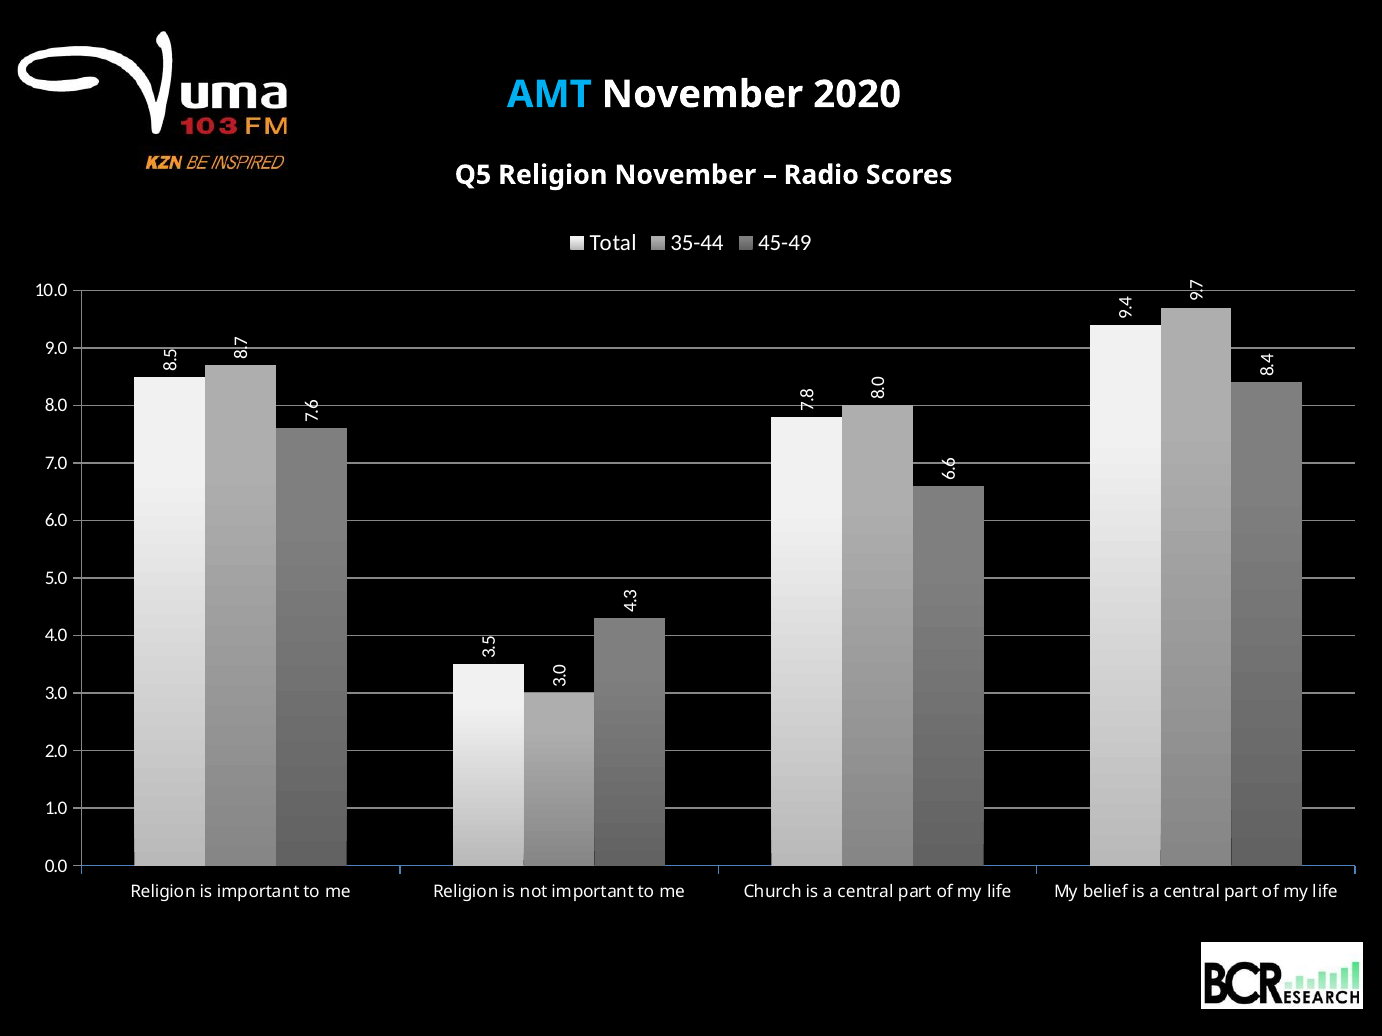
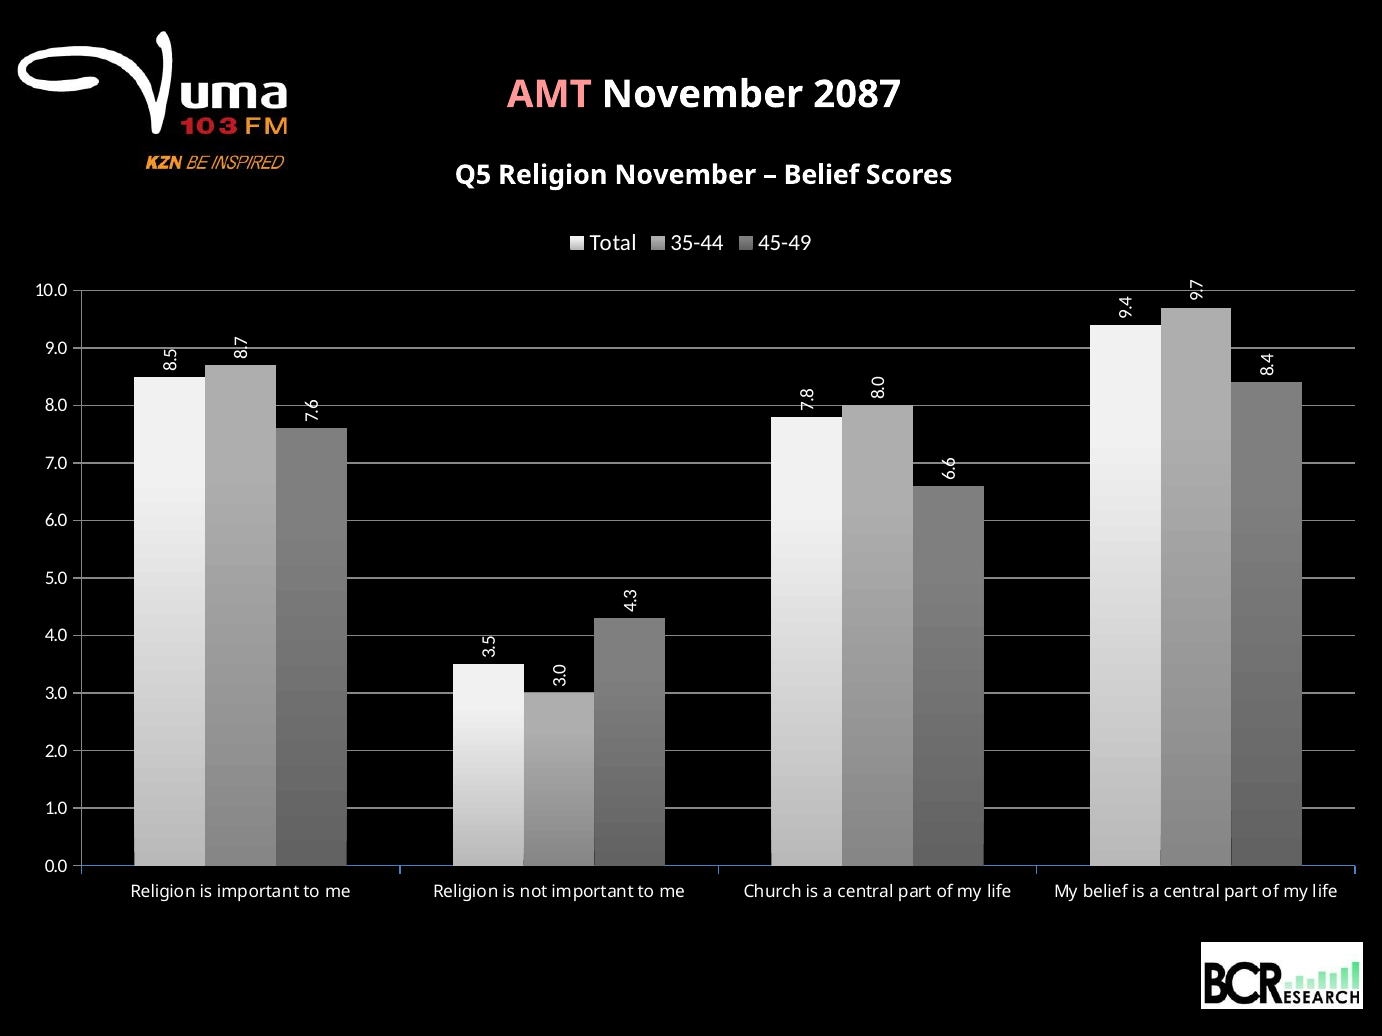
AMT colour: light blue -> pink
2020: 2020 -> 2087
Radio at (821, 175): Radio -> Belief
